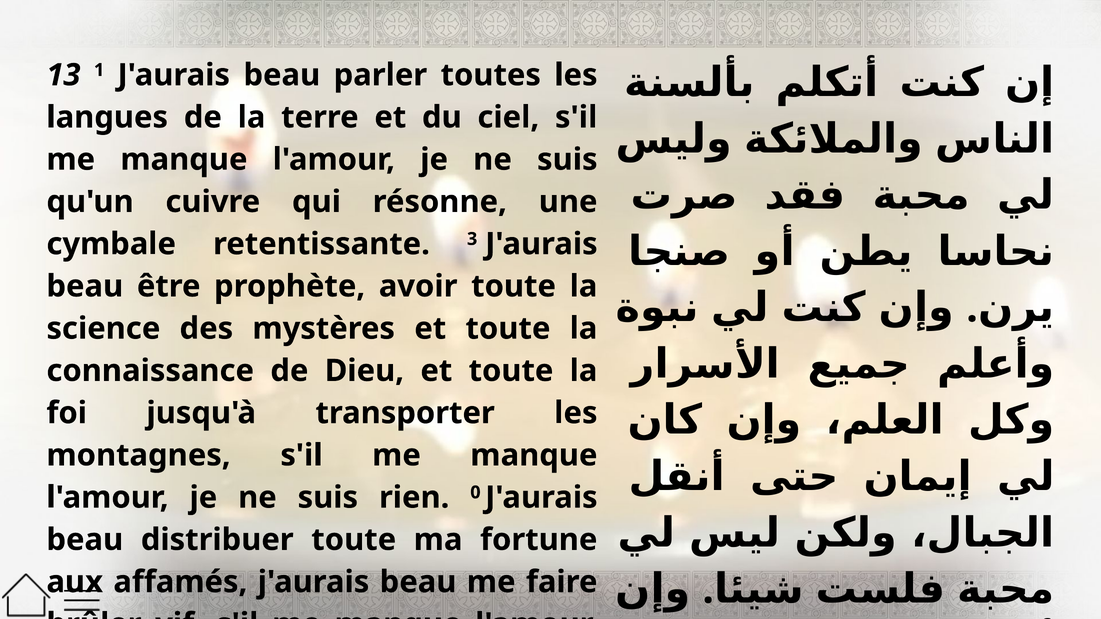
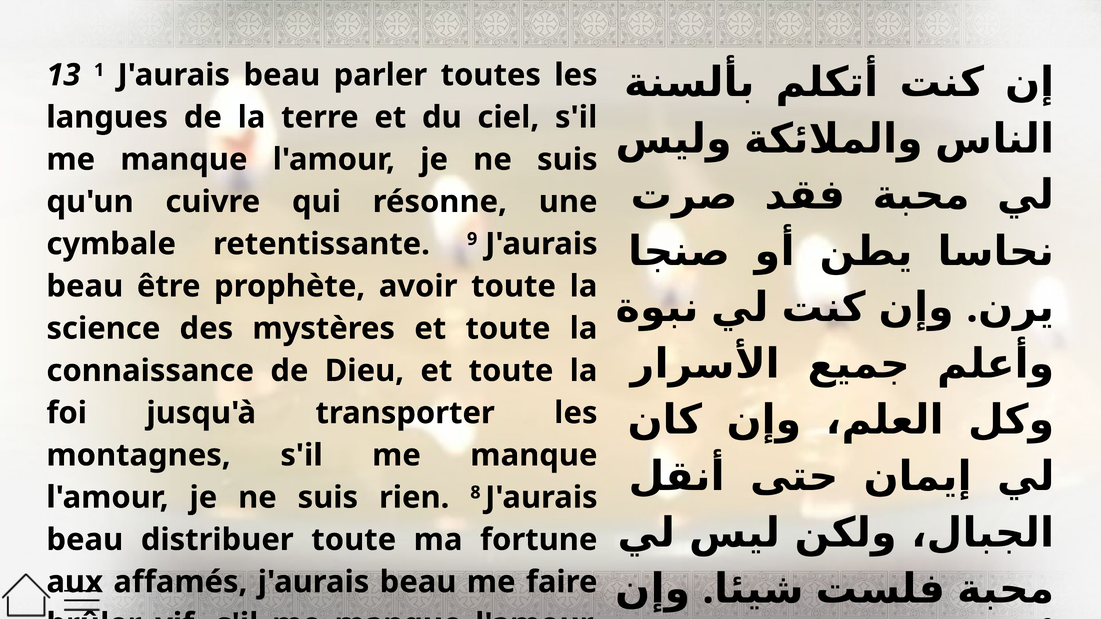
3: 3 -> 9
0: 0 -> 8
